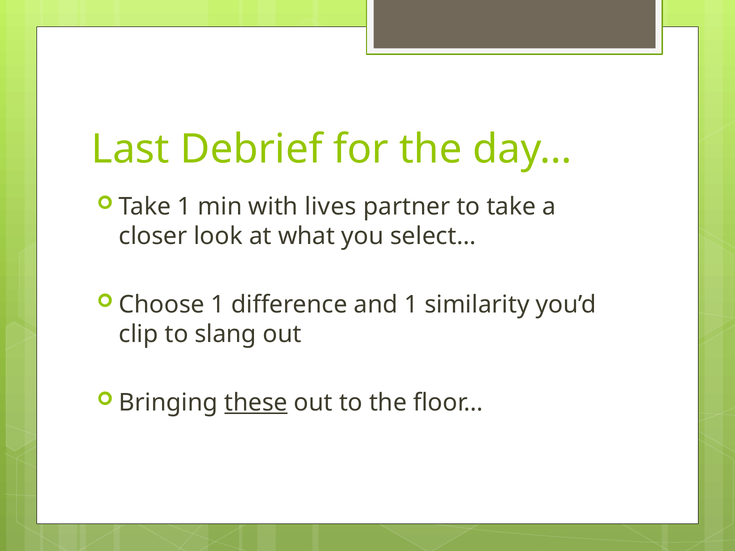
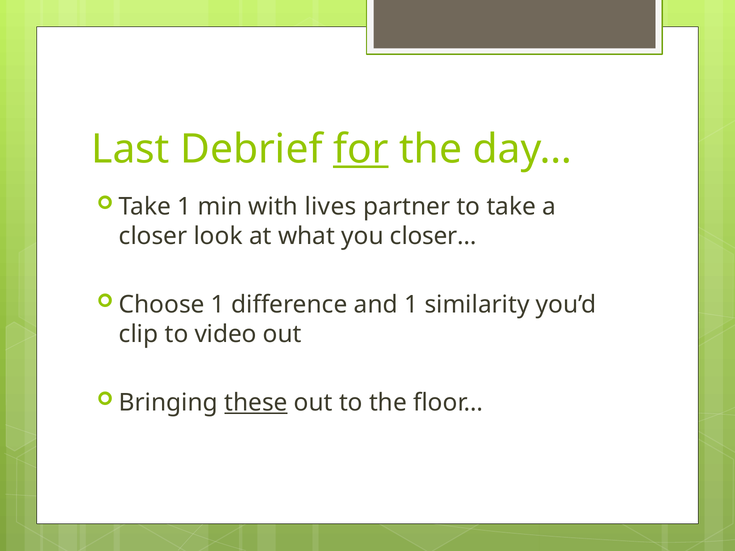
for underline: none -> present
select…: select… -> closer…
slang: slang -> video
